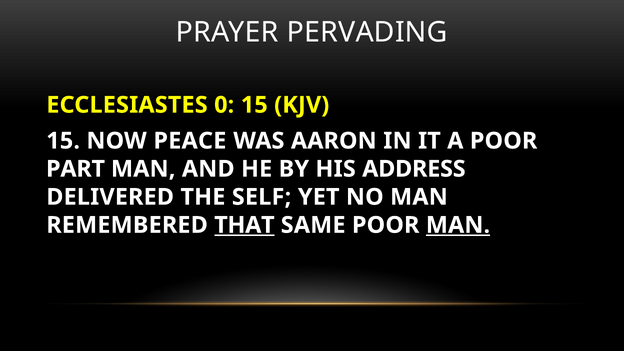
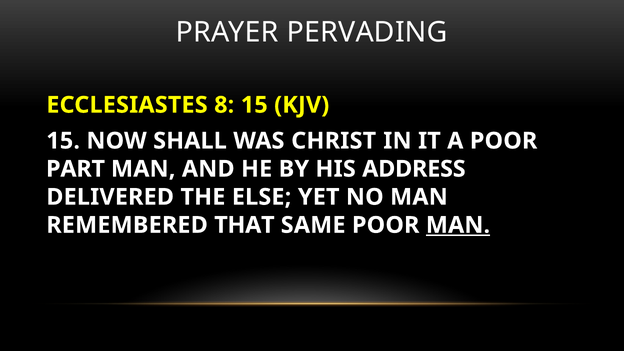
0: 0 -> 8
PEACE: PEACE -> SHALL
AARON: AARON -> CHRIST
SELF: SELF -> ELSE
THAT underline: present -> none
